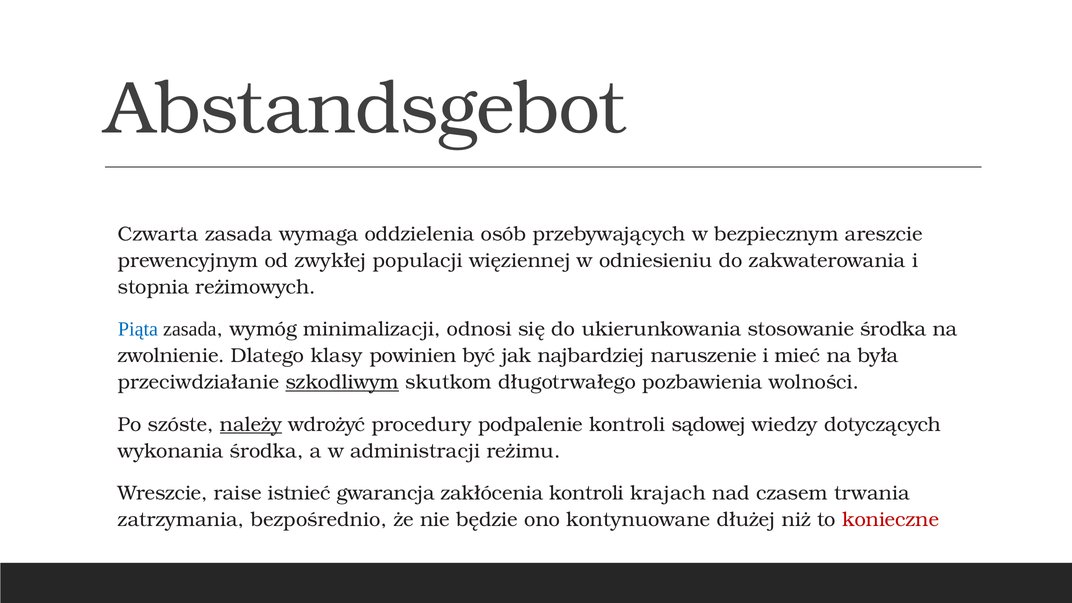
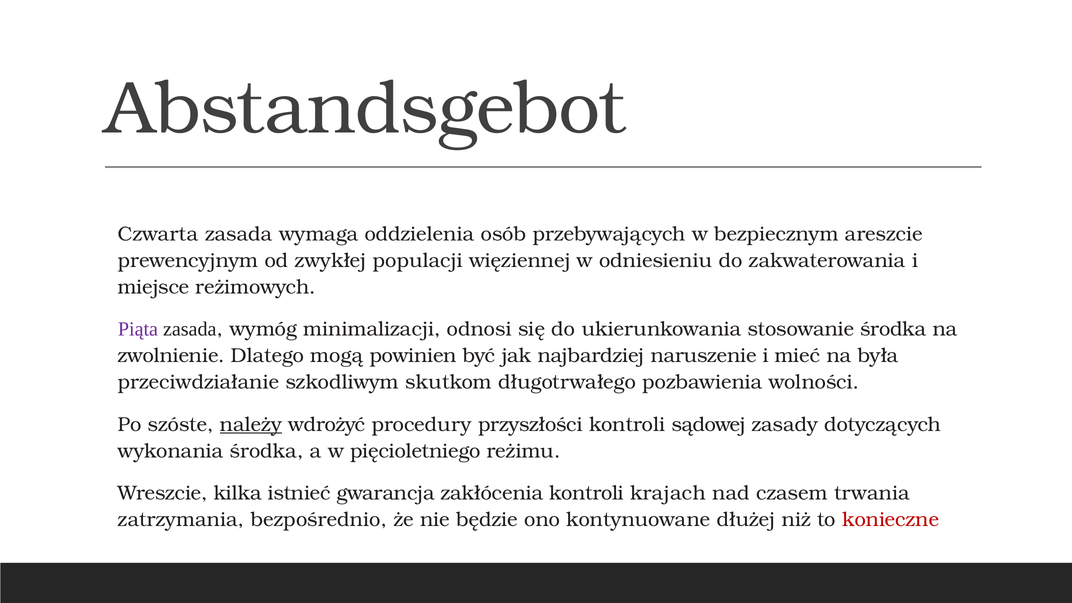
stopnia: stopnia -> miejsce
Piąta colour: blue -> purple
klasy: klasy -> mogą
szkodliwym underline: present -> none
podpalenie: podpalenie -> przyszłości
wiedzy: wiedzy -> zasady
administracji: administracji -> pięcioletniego
raise: raise -> kilka
